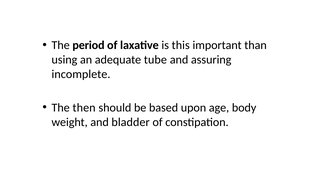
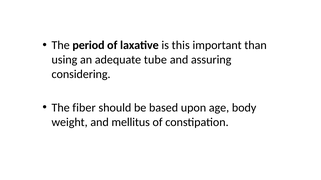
incomplete: incomplete -> considering
then: then -> fiber
bladder: bladder -> mellitus
